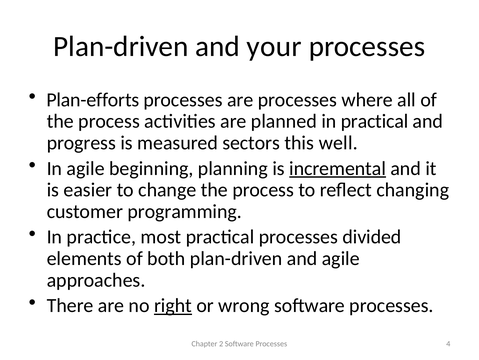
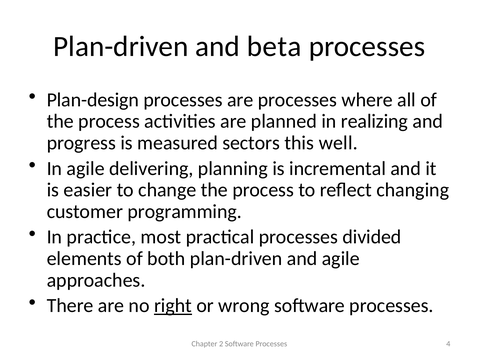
your: your -> beta
Plan-efforts: Plan-efforts -> Plan-design
in practical: practical -> realizing
beginning: beginning -> delivering
incremental underline: present -> none
